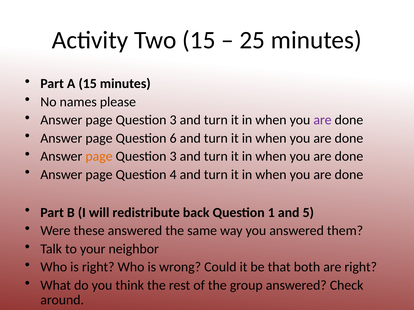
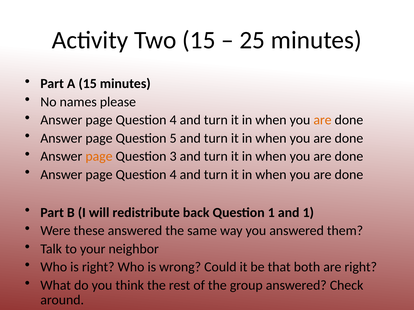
3 at (173, 120): 3 -> 4
are at (322, 120) colour: purple -> orange
6: 6 -> 5
and 5: 5 -> 1
